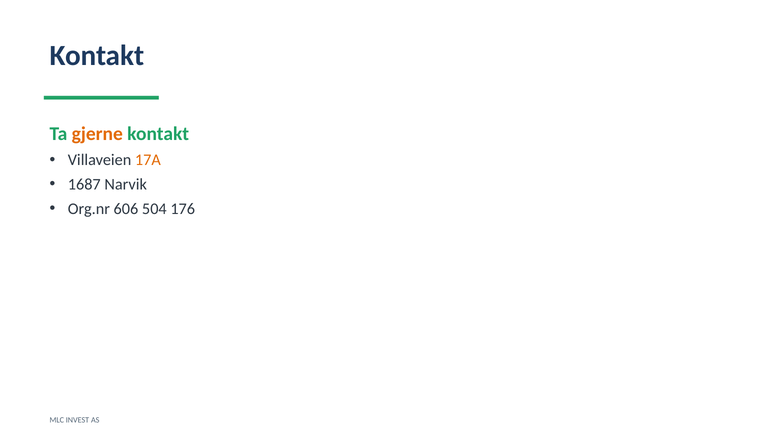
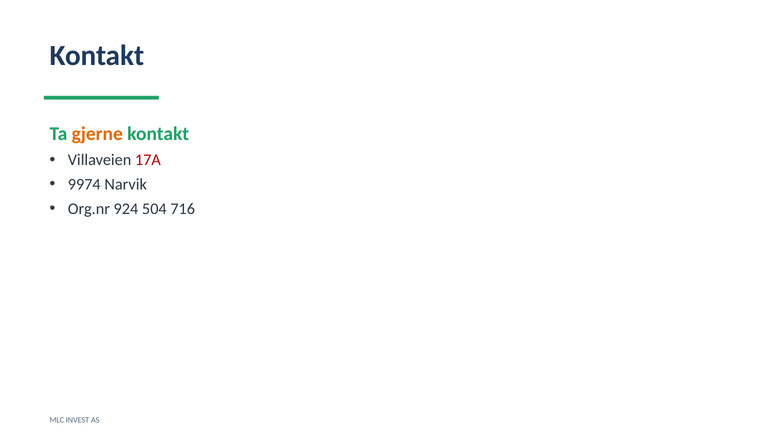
17A colour: orange -> red
1687: 1687 -> 9974
606: 606 -> 924
176: 176 -> 716
